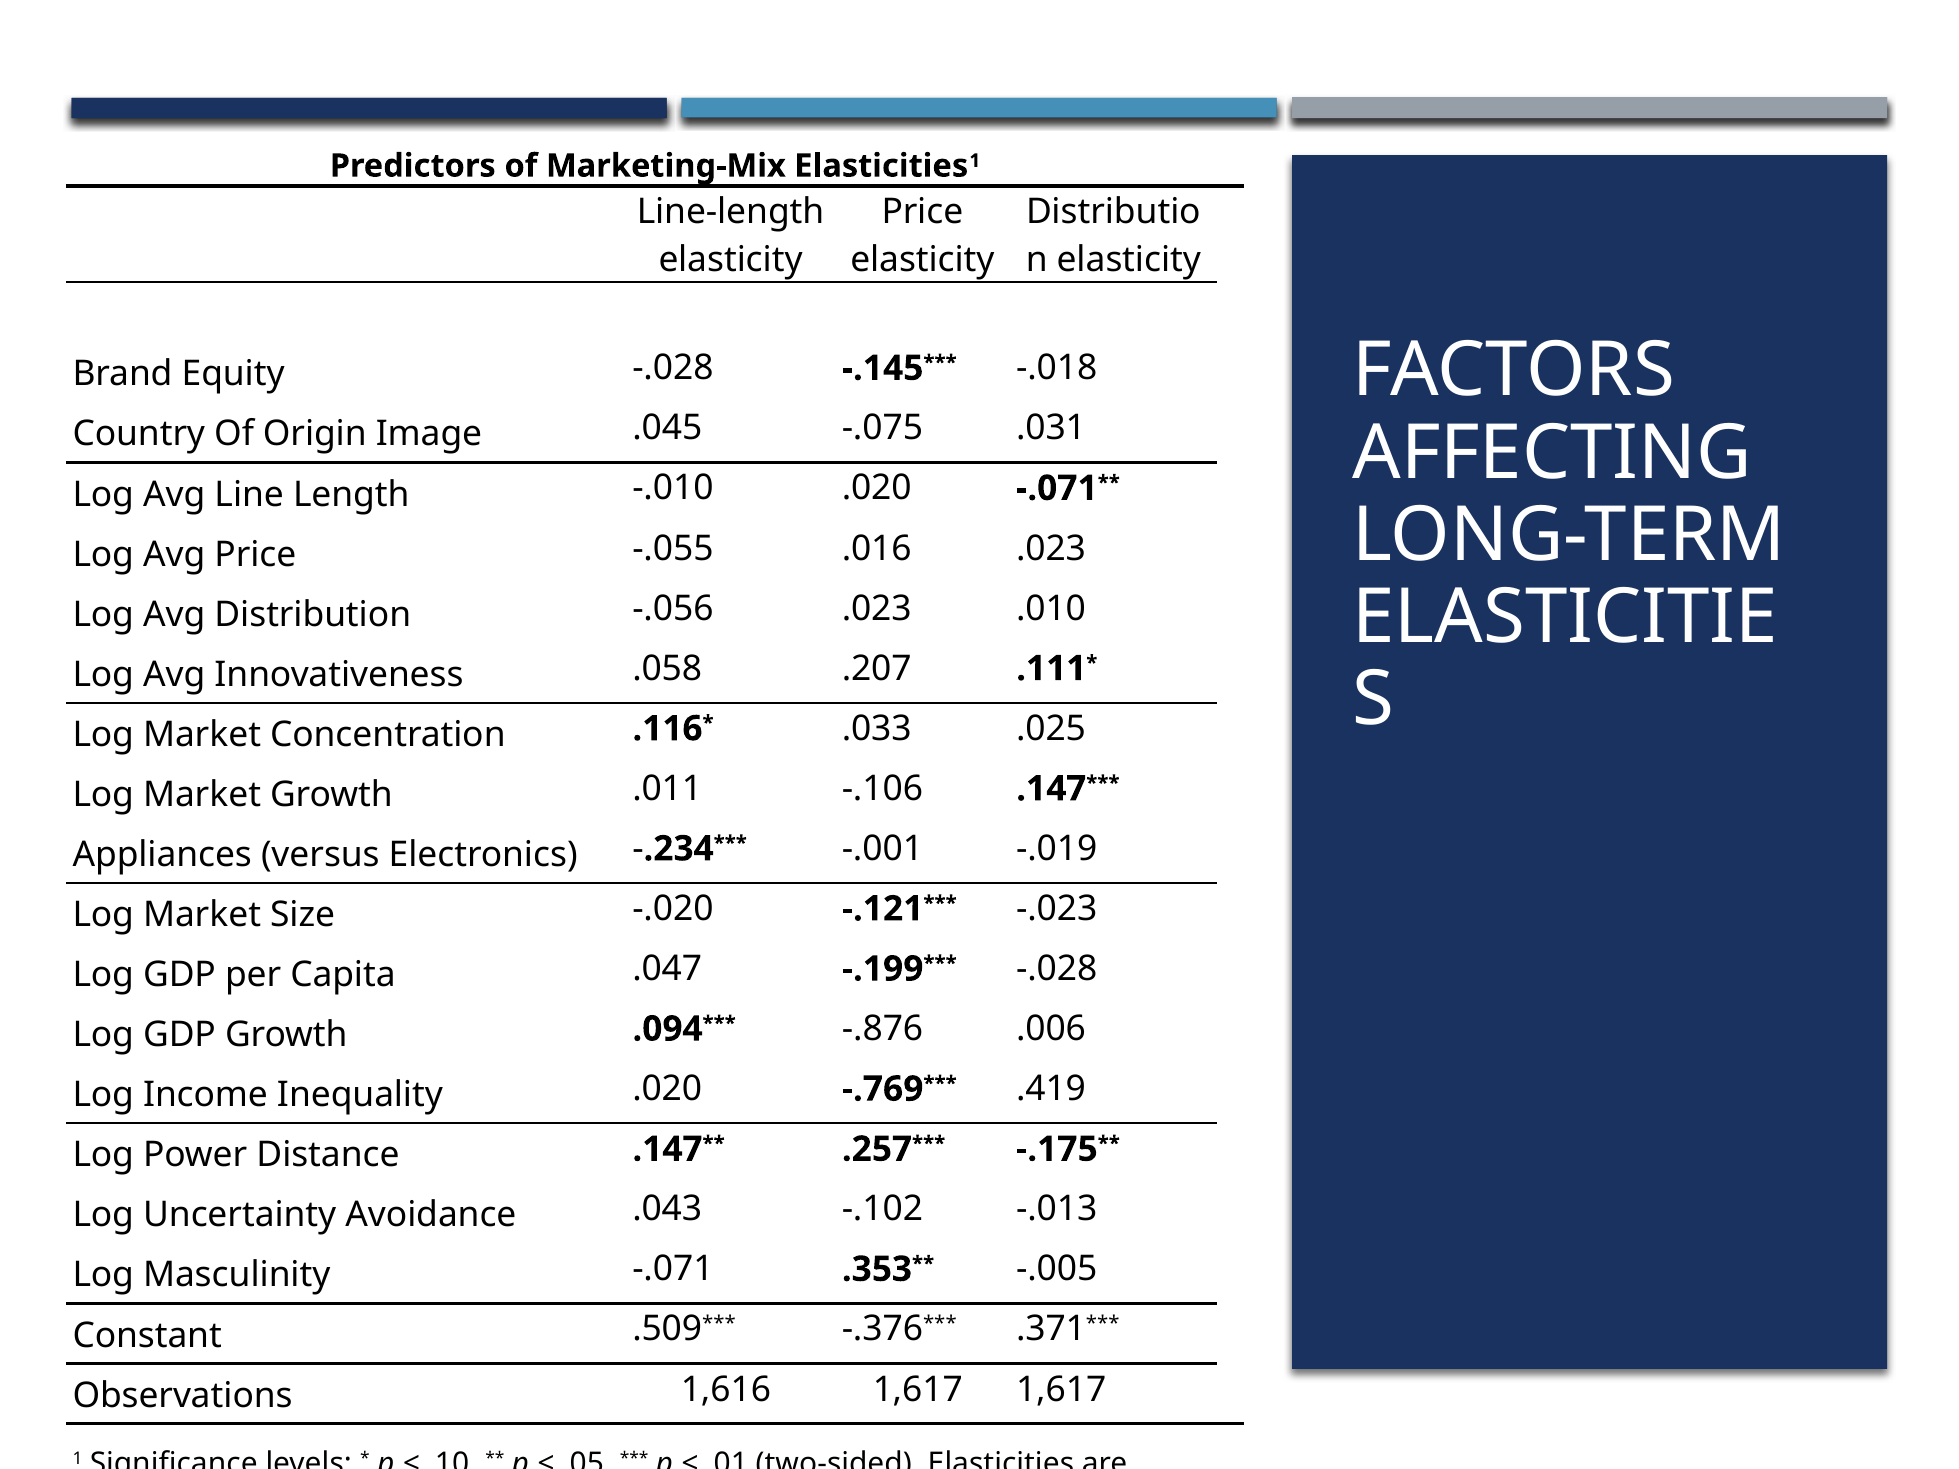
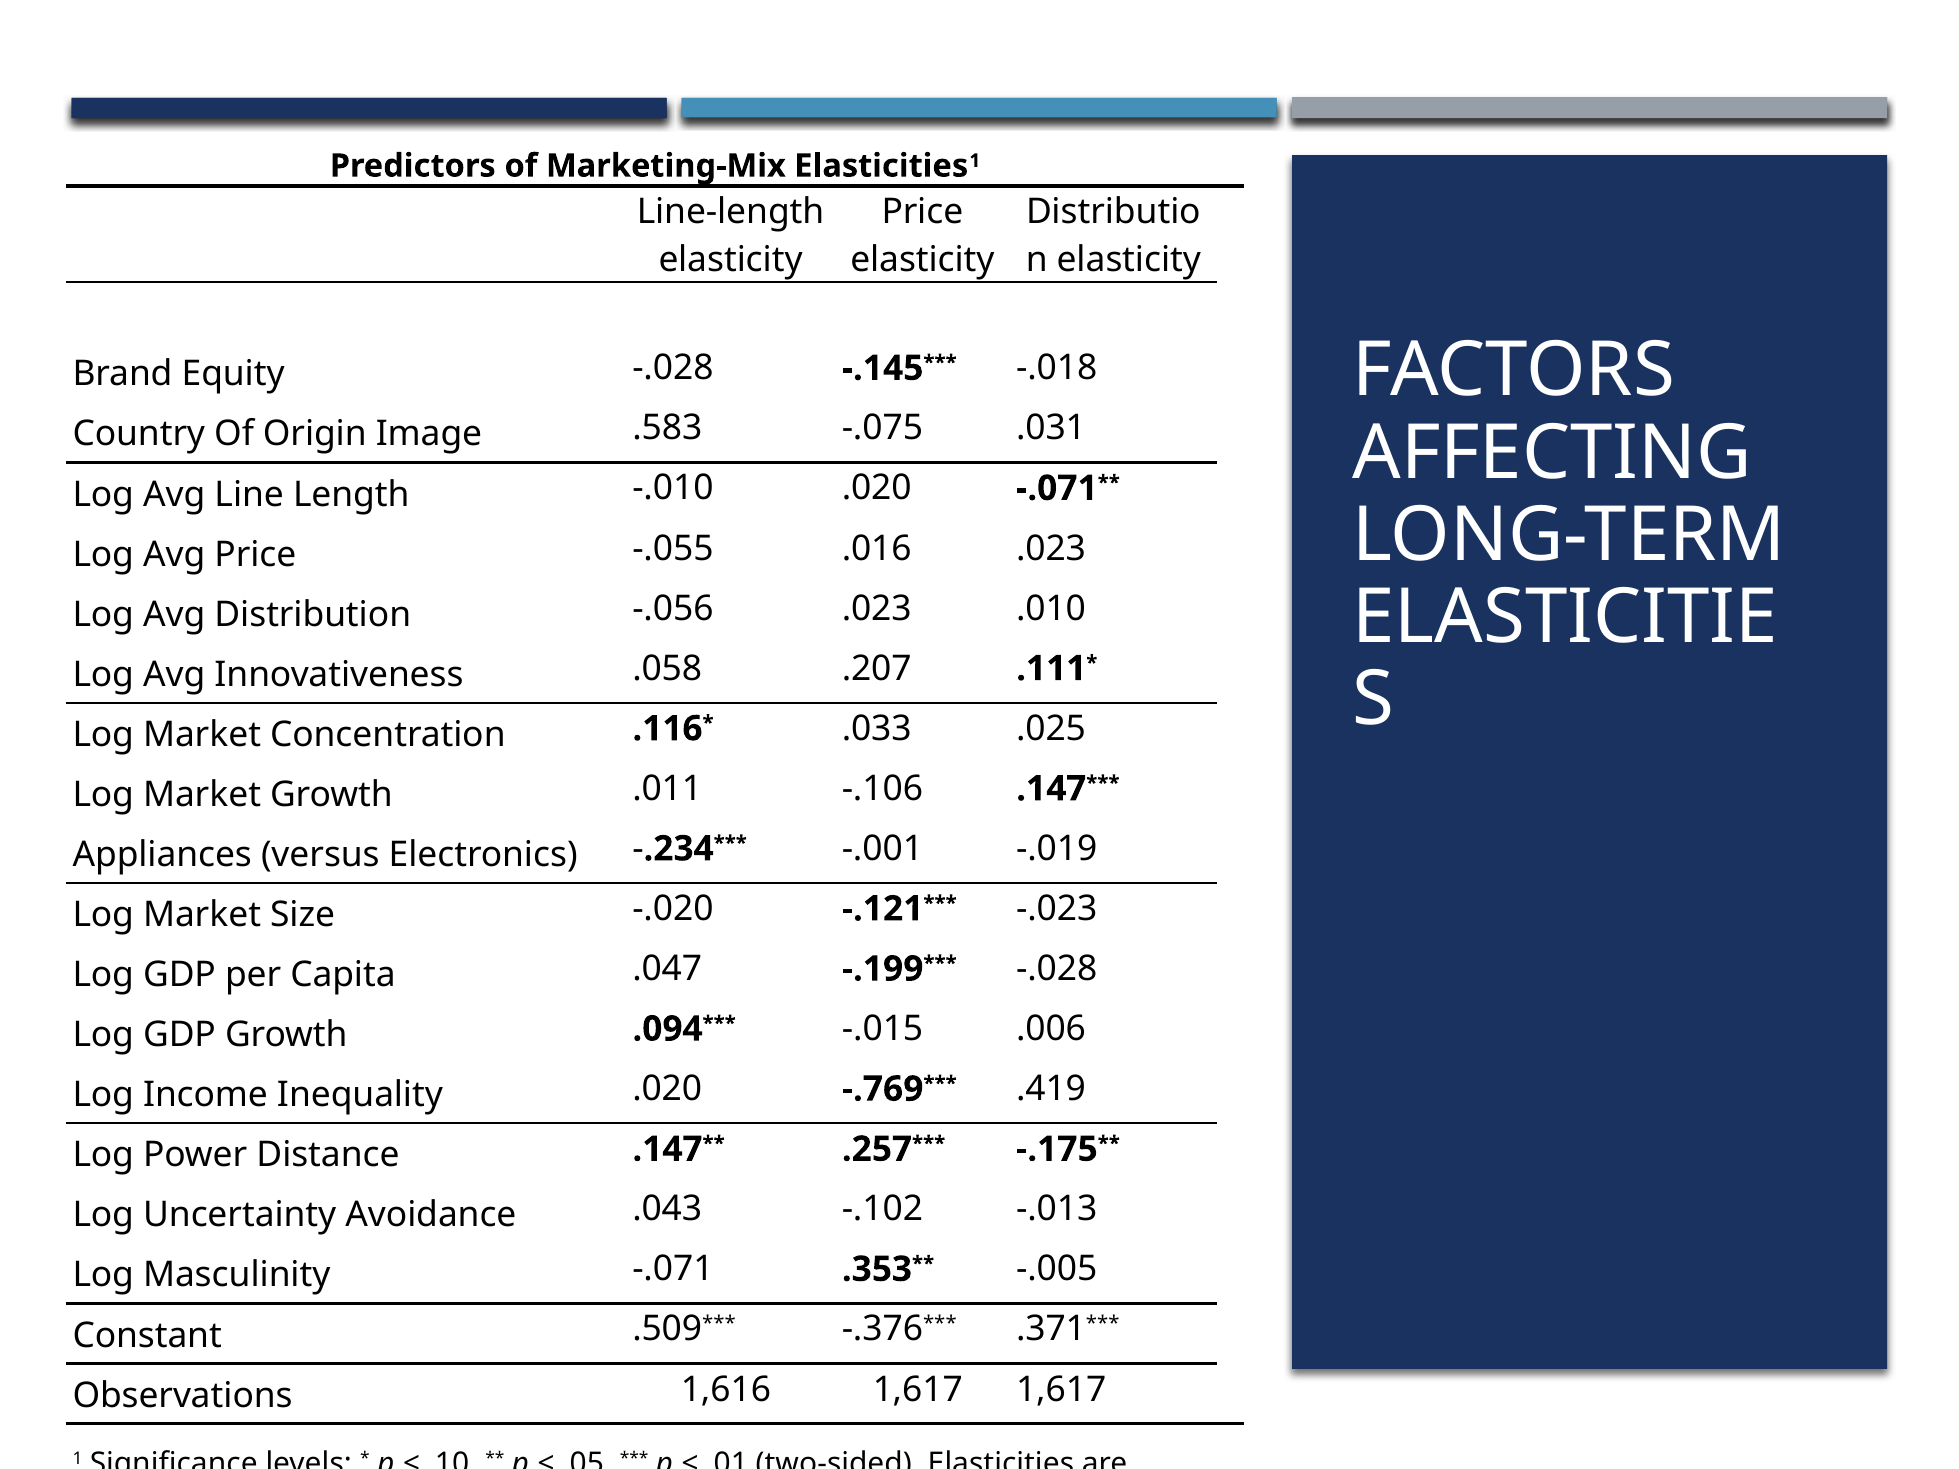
.045: .045 -> .583
-.876: -.876 -> -.015
